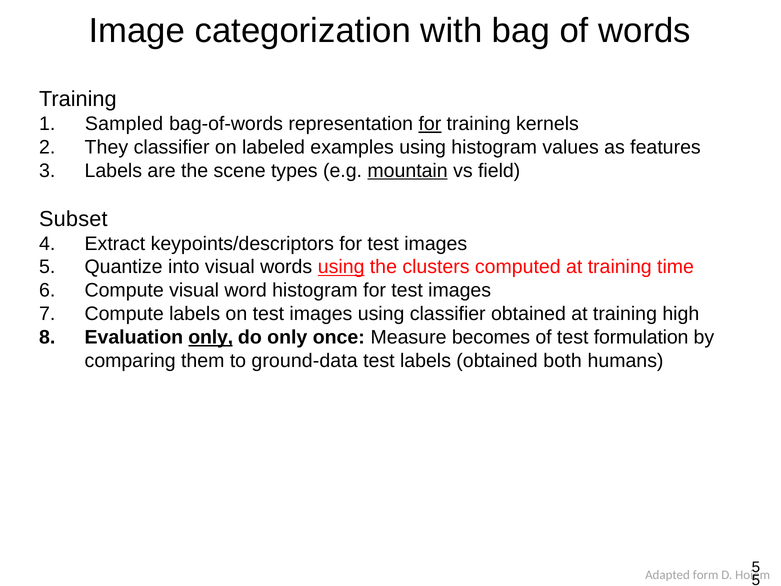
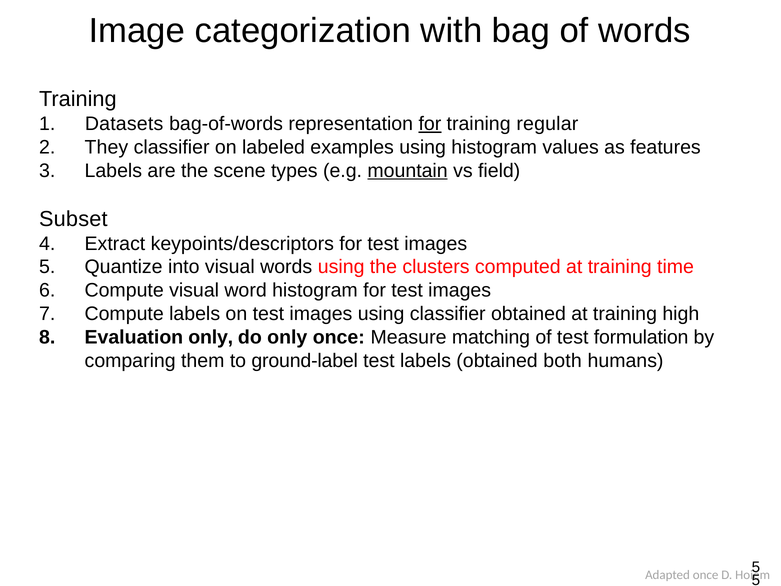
Sampled: Sampled -> Datasets
kernels: kernels -> regular
using at (341, 267) underline: present -> none
only at (211, 337) underline: present -> none
becomes: becomes -> matching
ground-data: ground-data -> ground-label
Adapted form: form -> once
